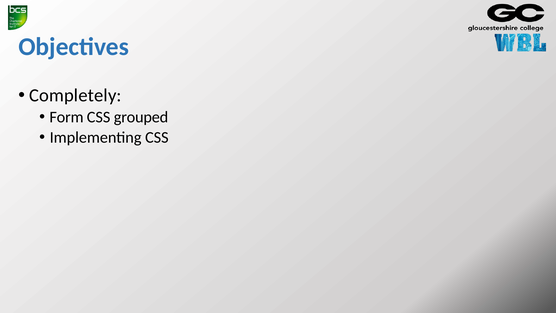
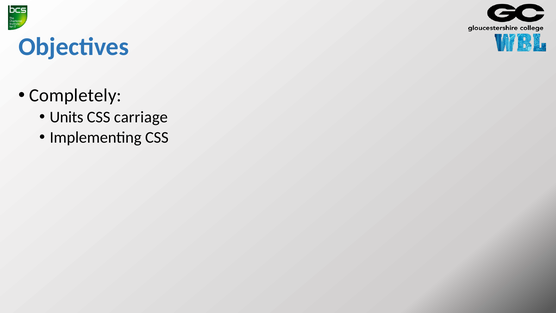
Form: Form -> Units
grouped: grouped -> carriage
